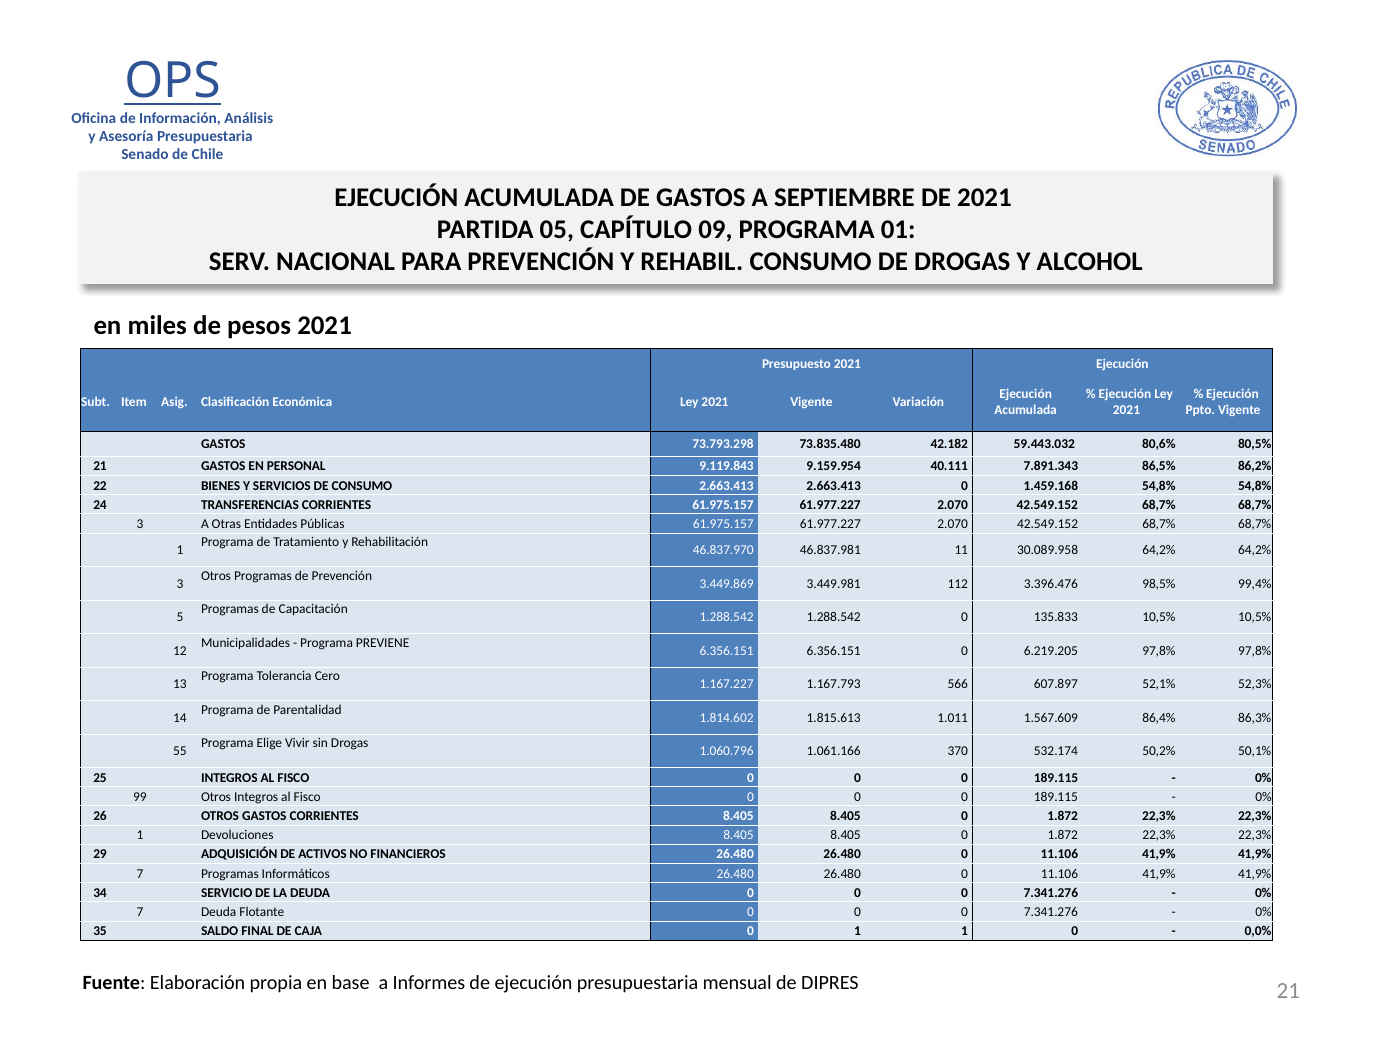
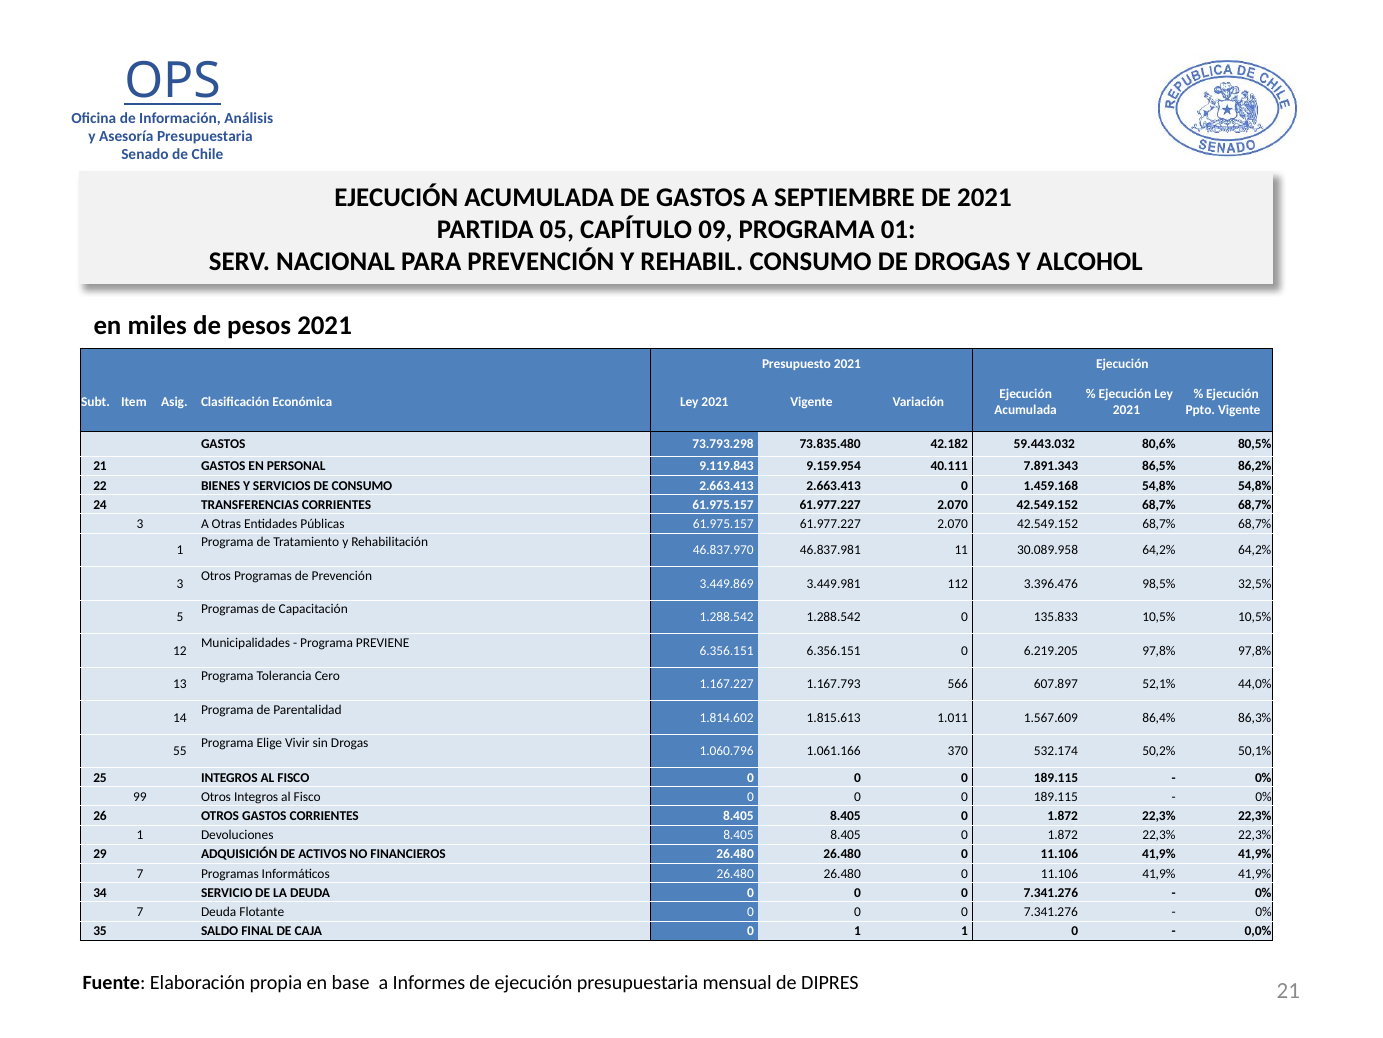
99,4%: 99,4% -> 32,5%
52,3%: 52,3% -> 44,0%
